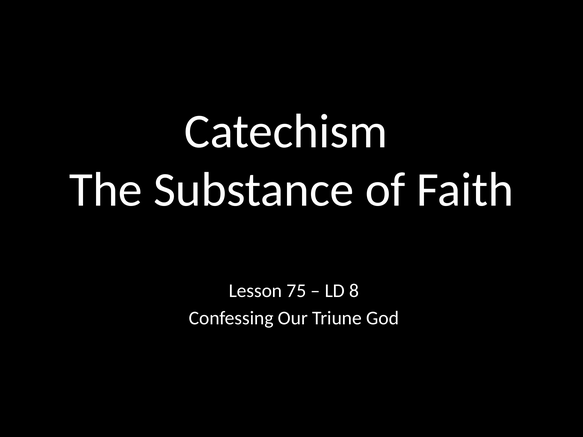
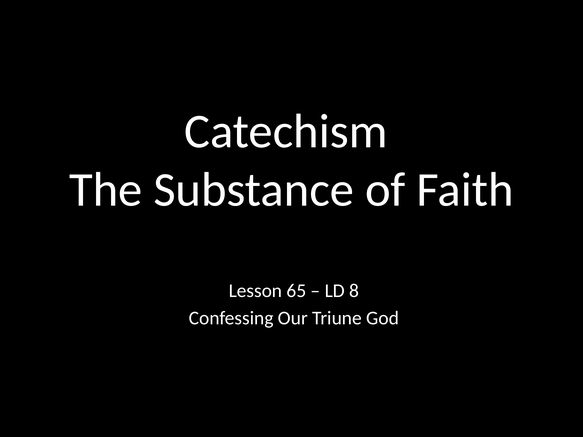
75: 75 -> 65
